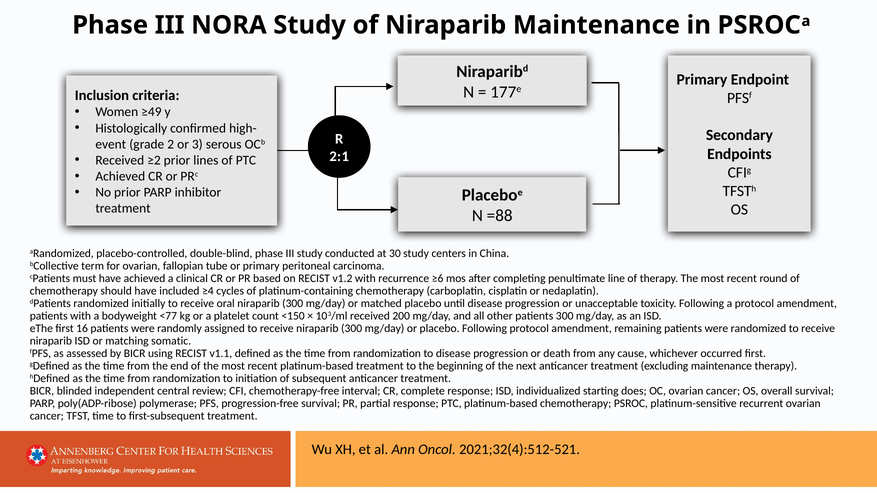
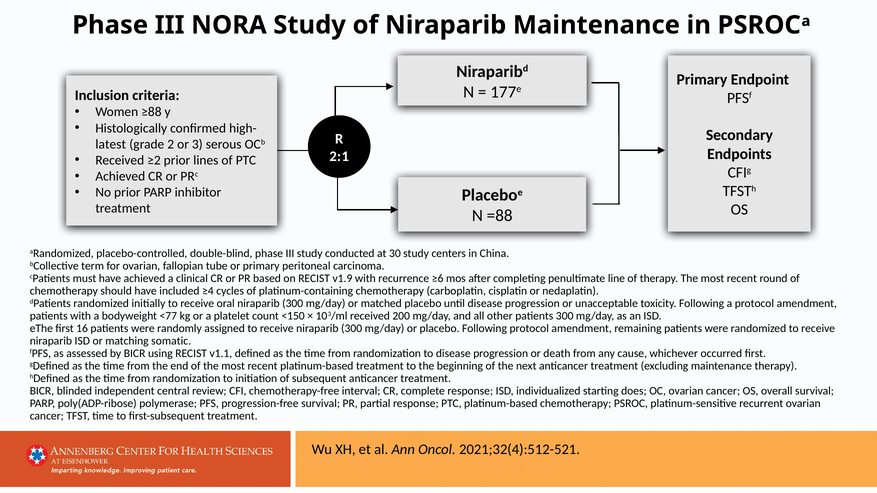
≥49: ≥49 -> ≥88
event: event -> latest
v1.2: v1.2 -> v1.9
